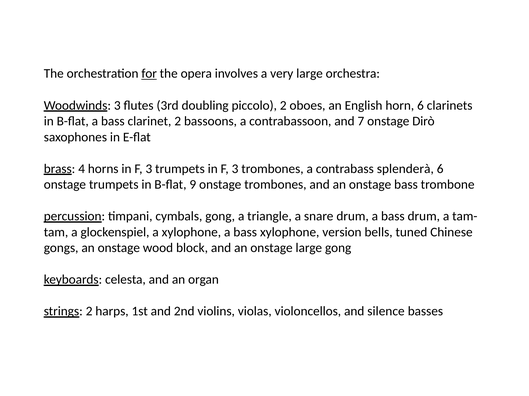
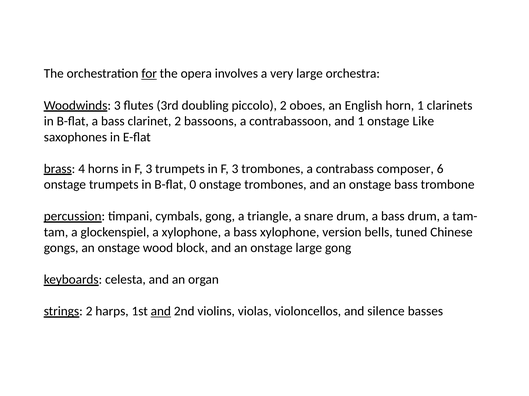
horn 6: 6 -> 1
and 7: 7 -> 1
Dirò: Dirò -> Like
splenderà: splenderà -> composer
9: 9 -> 0
and at (161, 312) underline: none -> present
